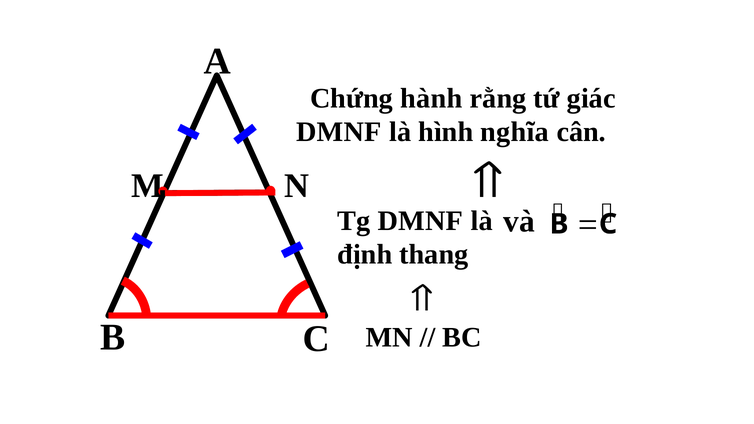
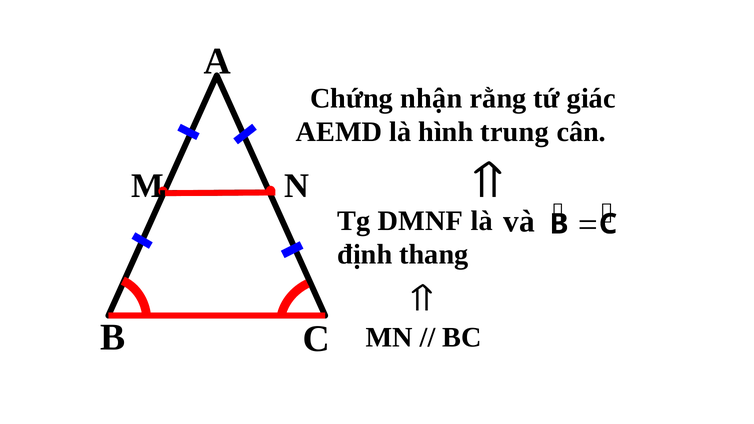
hành: hành -> nhận
DMNF at (339, 132): DMNF -> AEMD
nghĩa: nghĩa -> trung
